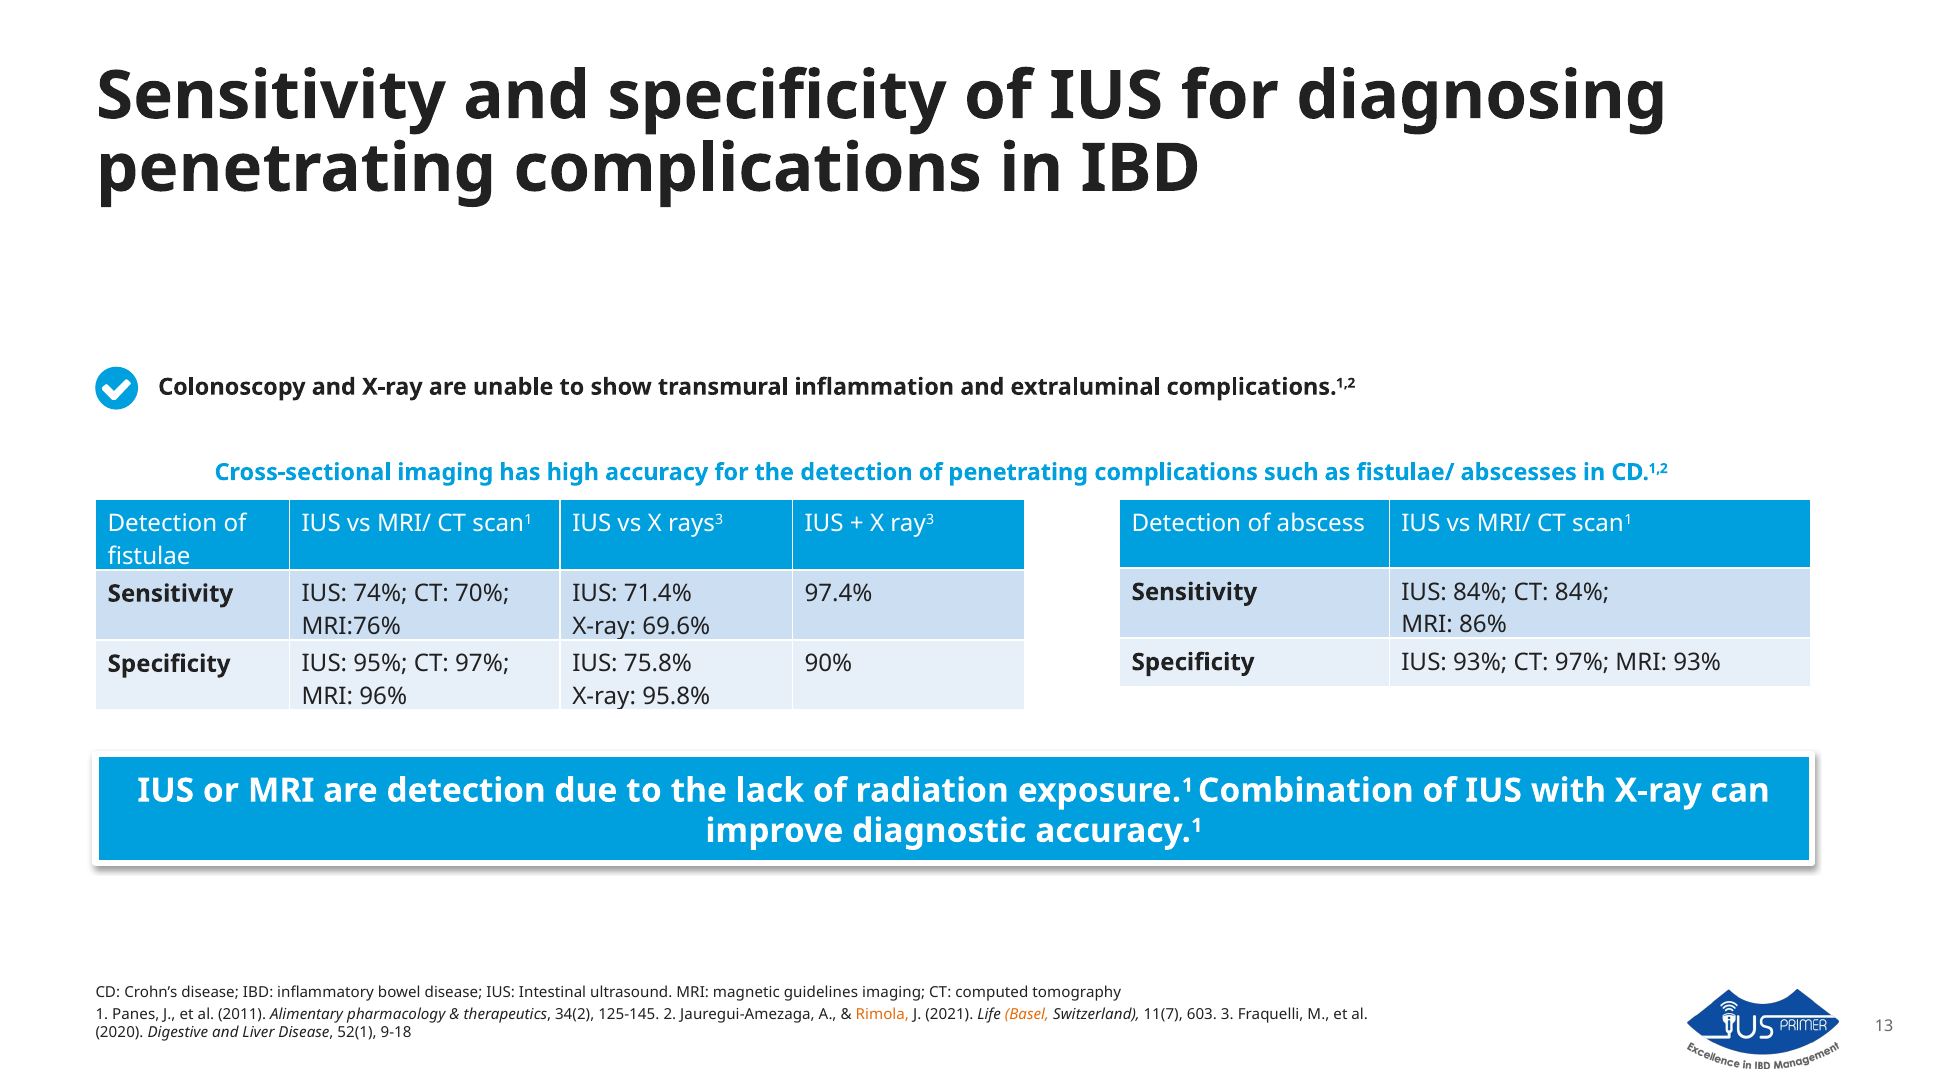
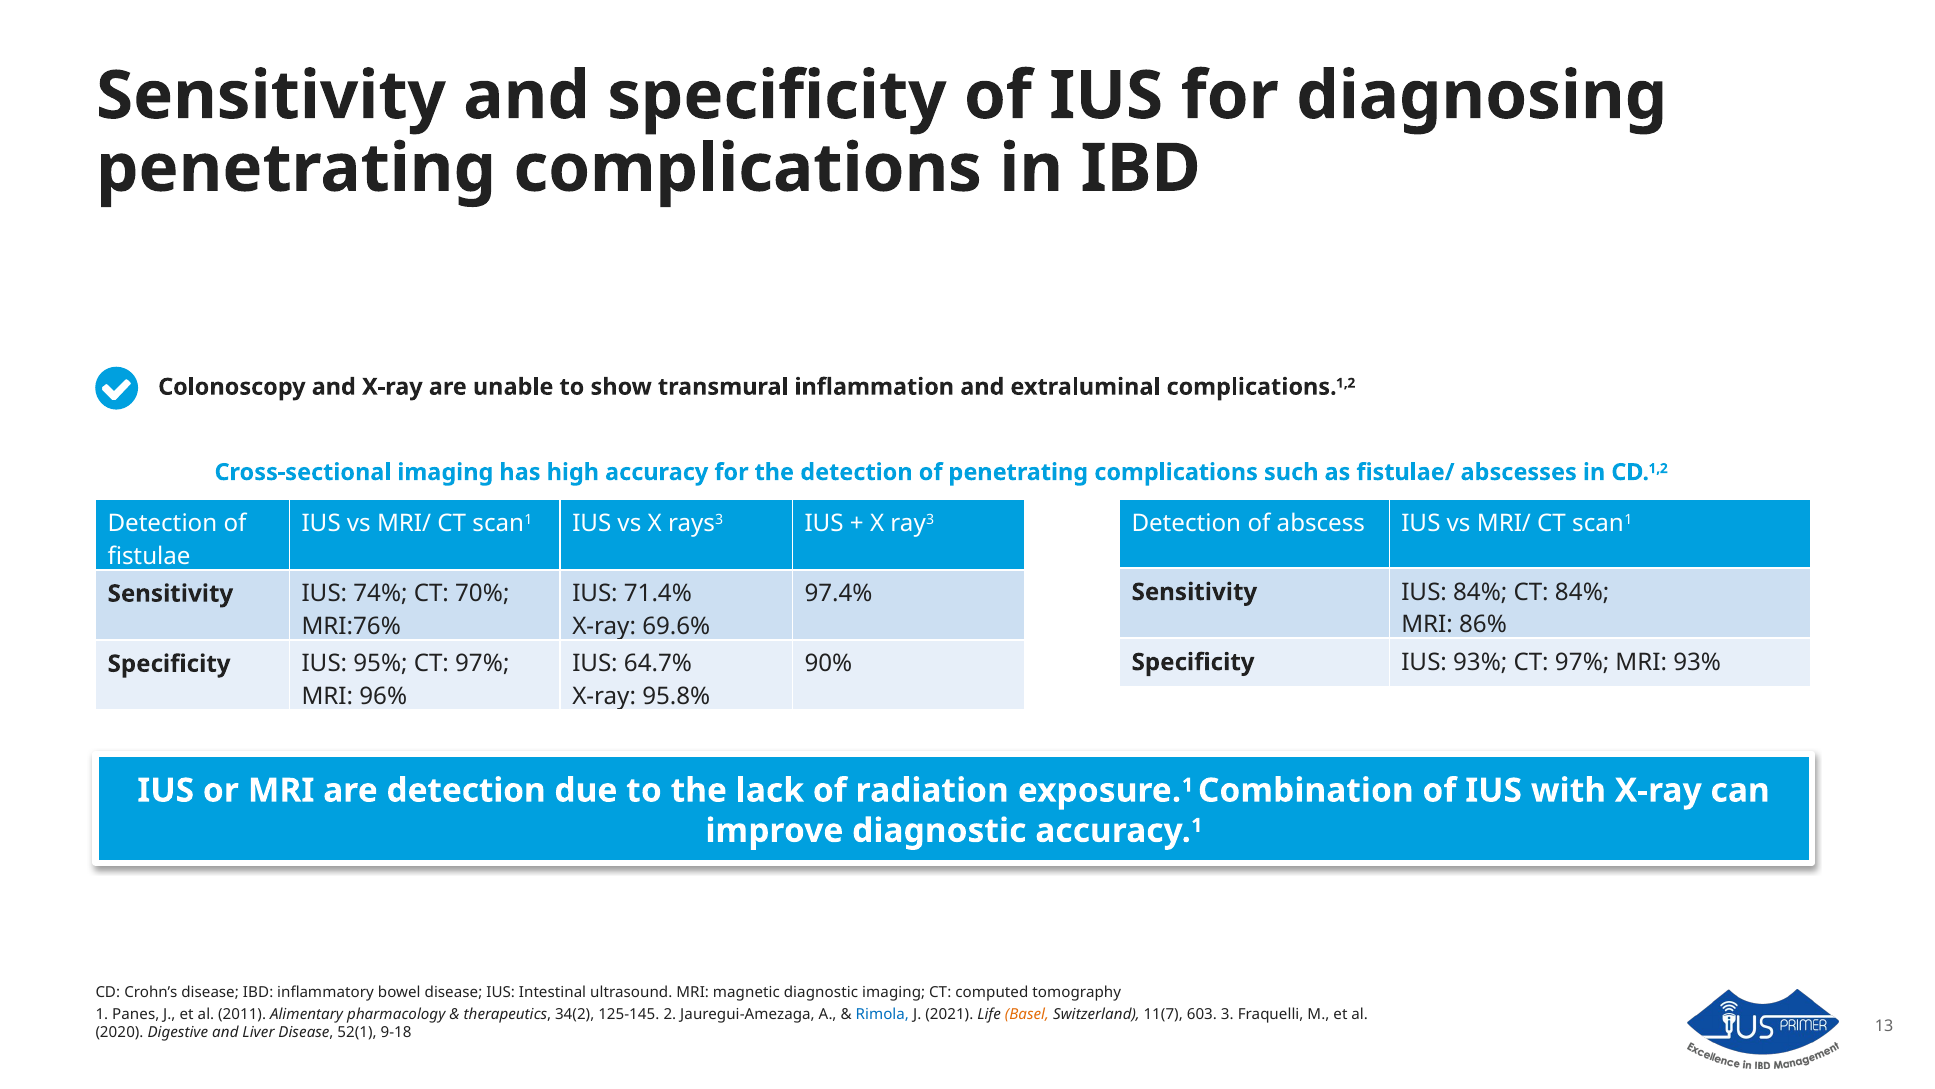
75.8%: 75.8% -> 64.7%
magnetic guidelines: guidelines -> diagnostic
Rimola colour: orange -> blue
